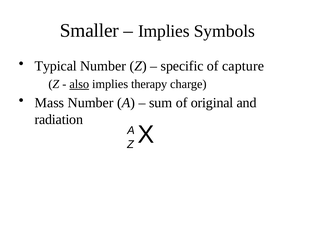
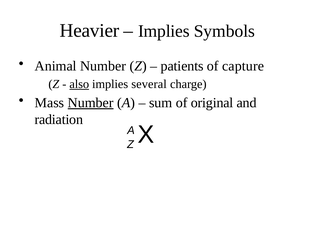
Smaller: Smaller -> Heavier
Typical: Typical -> Animal
specific: specific -> patients
therapy: therapy -> several
Number at (91, 103) underline: none -> present
